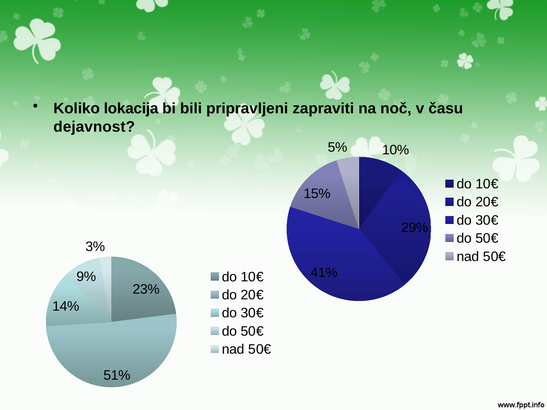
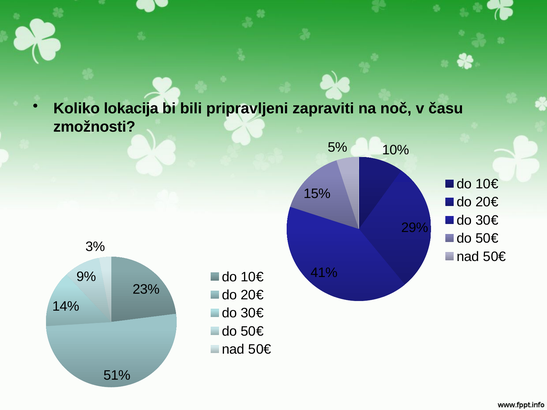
dejavnost: dejavnost -> zmožnosti
